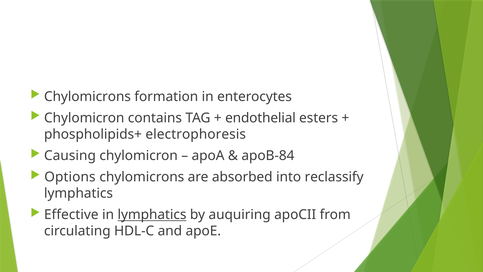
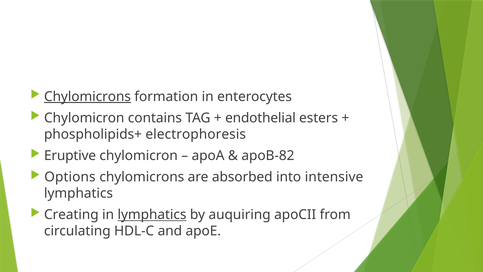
Chylomicrons at (87, 97) underline: none -> present
Causing: Causing -> Eruptive
apoB-84: apoB-84 -> apoB-82
reclassify: reclassify -> intensive
Effective: Effective -> Creating
